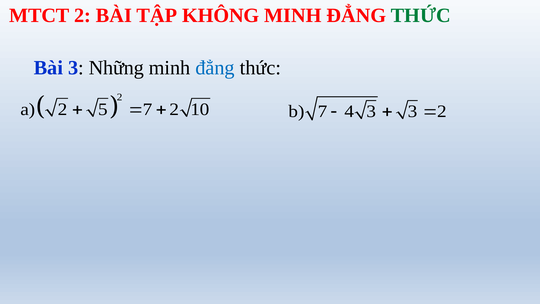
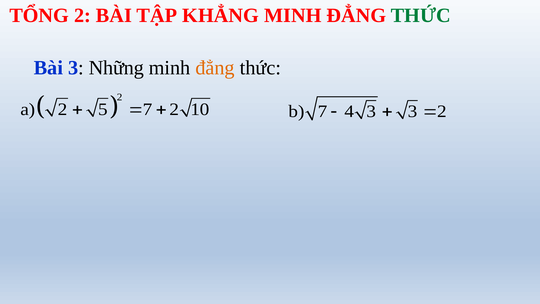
MTCT: MTCT -> TỔNG
KHÔNG: KHÔNG -> KHẲNG
đẳng at (215, 68) colour: blue -> orange
